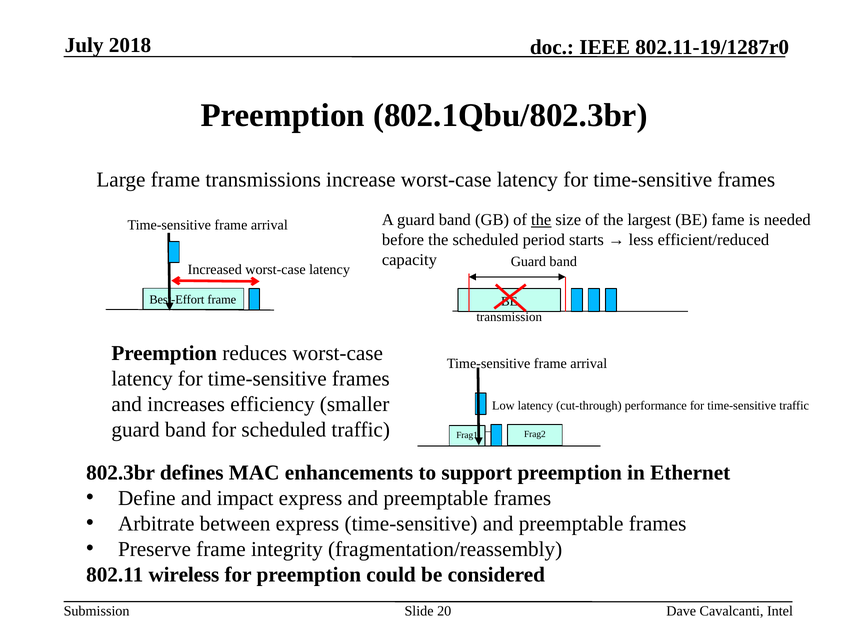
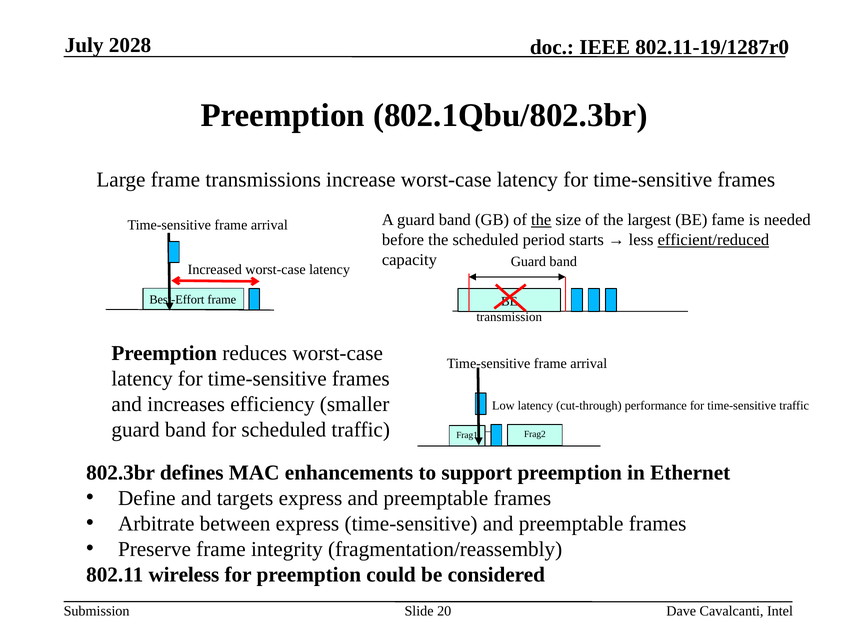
2018: 2018 -> 2028
efficient/reduced underline: none -> present
impact: impact -> targets
